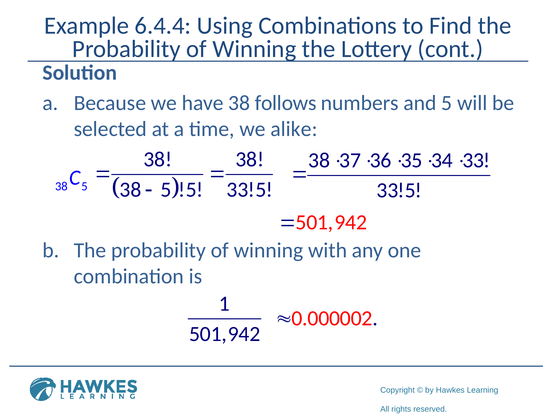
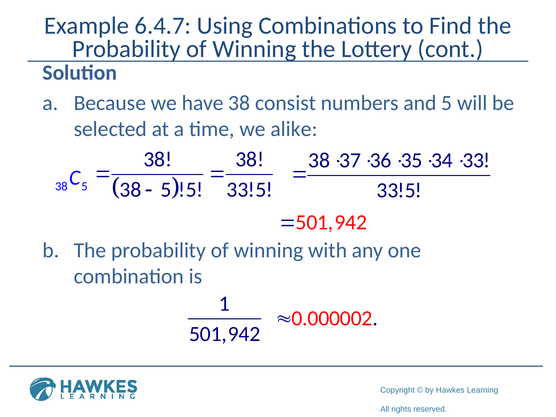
6.4.4: 6.4.4 -> 6.4.7
follows: follows -> consist
